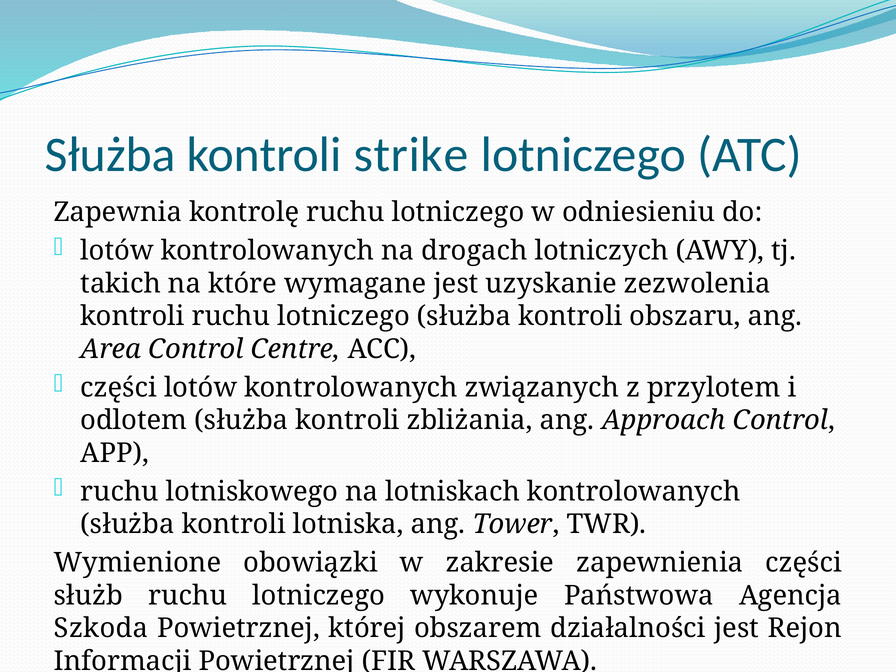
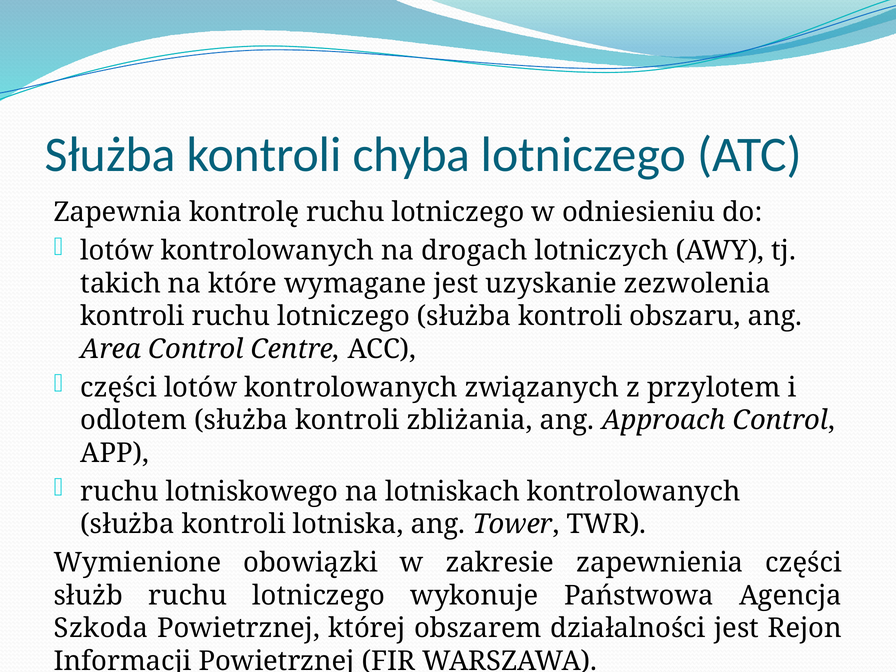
strike: strike -> chyba
